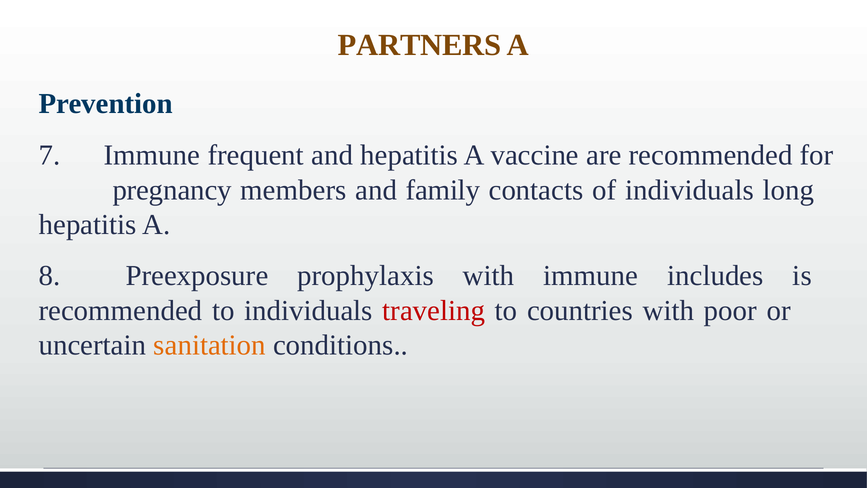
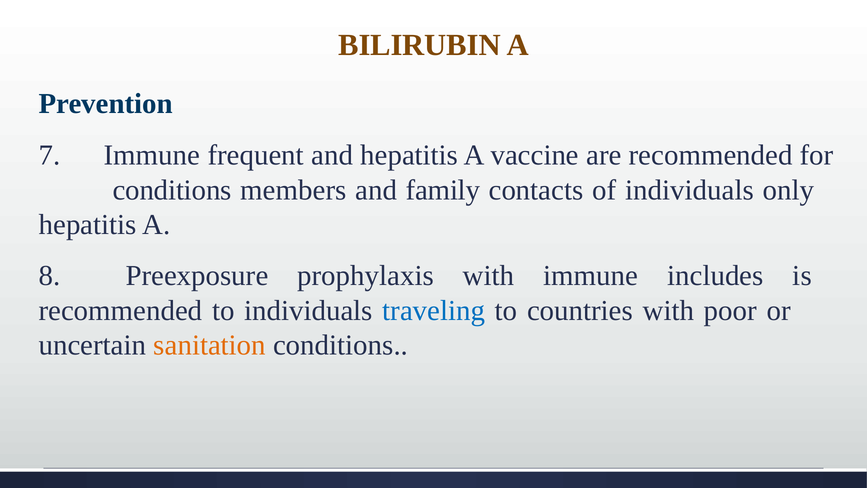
PARTNERS: PARTNERS -> BILIRUBIN
pregnancy at (172, 190): pregnancy -> conditions
long: long -> only
traveling colour: red -> blue
